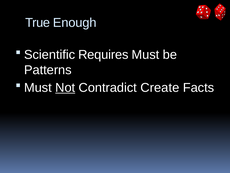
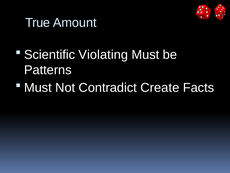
Enough: Enough -> Amount
Requires: Requires -> Violating
Not underline: present -> none
